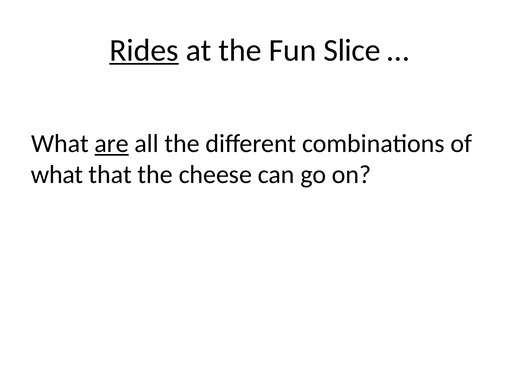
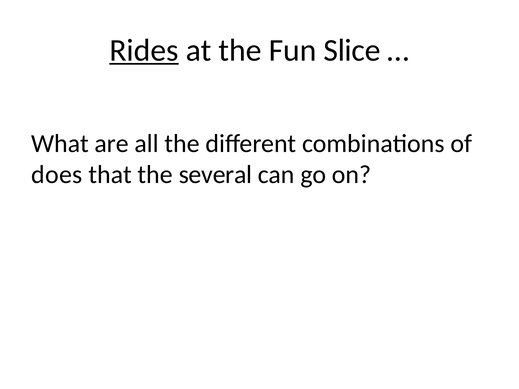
are underline: present -> none
what at (57, 175): what -> does
cheese: cheese -> several
